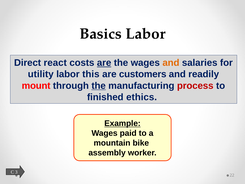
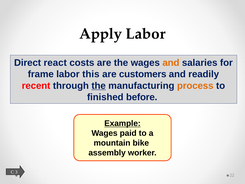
Basics: Basics -> Apply
are at (104, 63) underline: present -> none
utility: utility -> frame
mount: mount -> recent
process colour: red -> orange
ethics: ethics -> before
